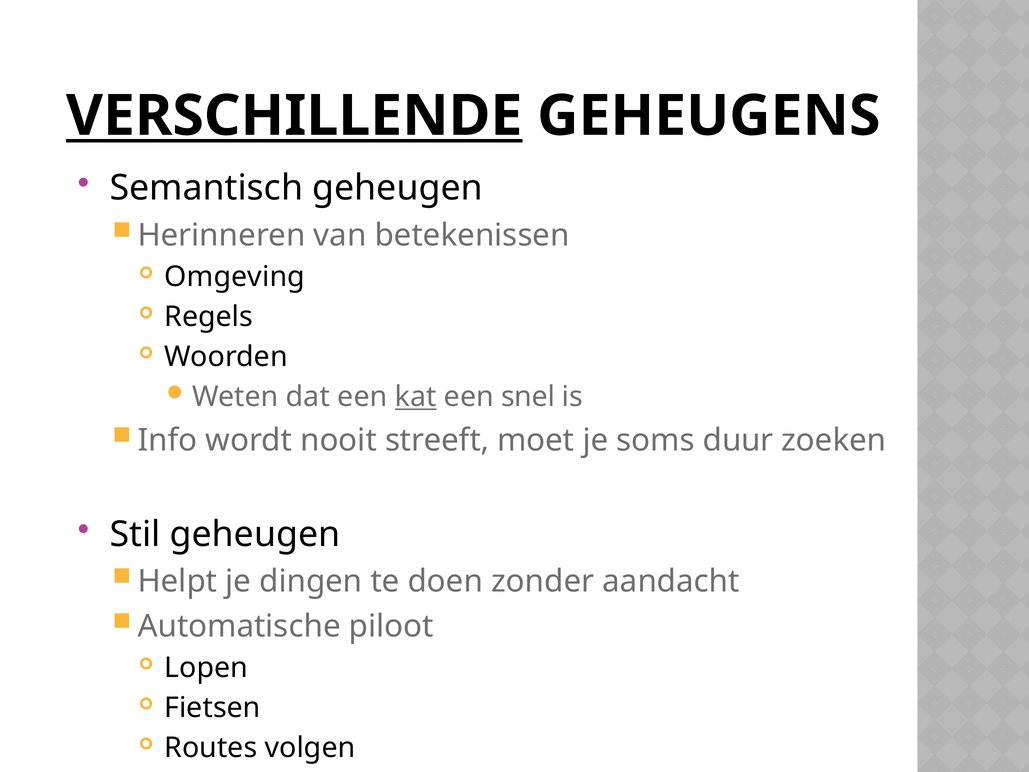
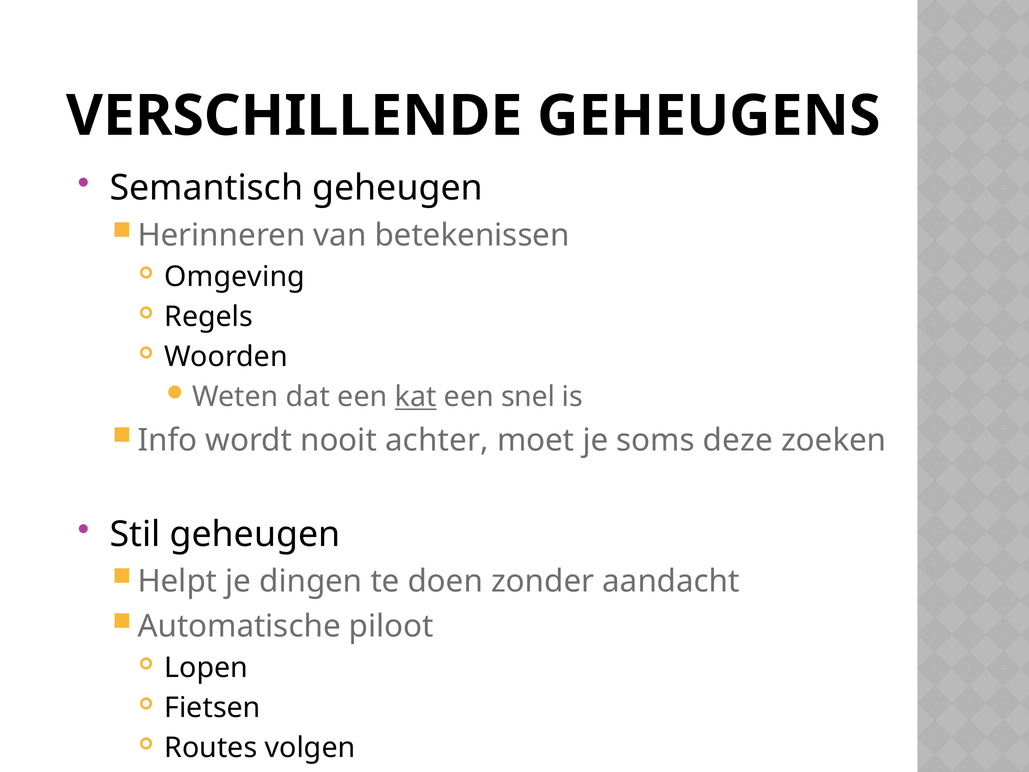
VERSCHILLENDE underline: present -> none
streeft: streeft -> achter
duur: duur -> deze
